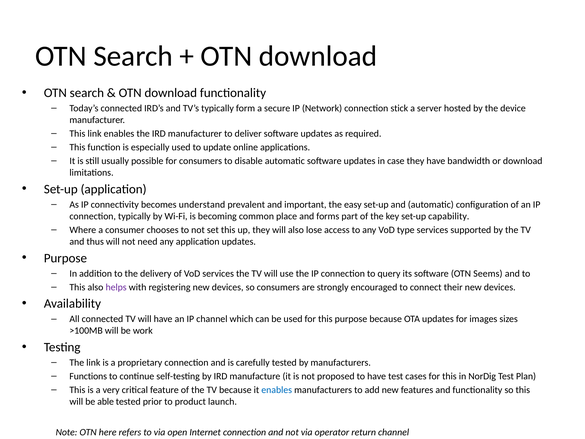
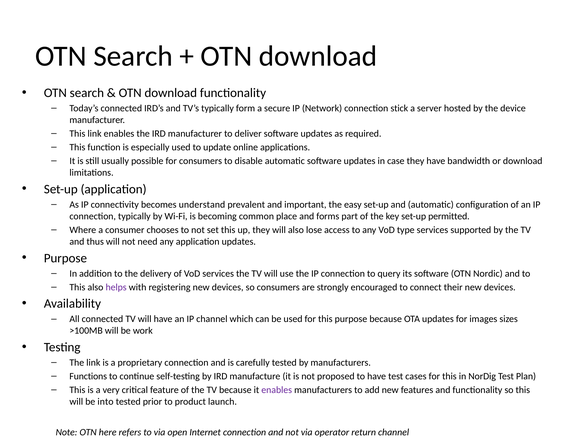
capability: capability -> permitted
Seems: Seems -> Nordic
enables at (277, 390) colour: blue -> purple
able: able -> into
